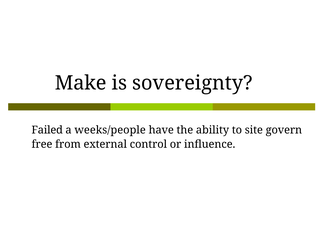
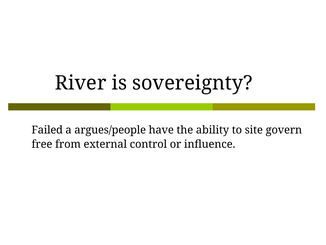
Make: Make -> River
weeks/people: weeks/people -> argues/people
